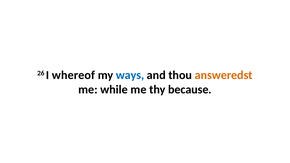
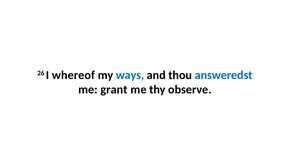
answeredst colour: orange -> blue
while: while -> grant
because: because -> observe
